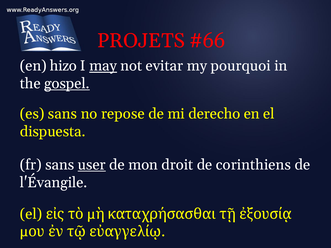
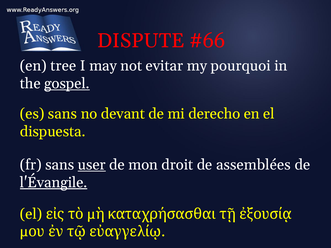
PROJETS: PROJETS -> DISPUTE
hizo: hizo -> tree
may underline: present -> none
repose: repose -> devant
corinthiens: corinthiens -> assemblées
l'Évangile underline: none -> present
